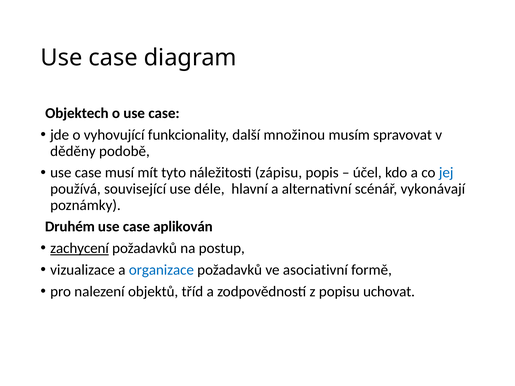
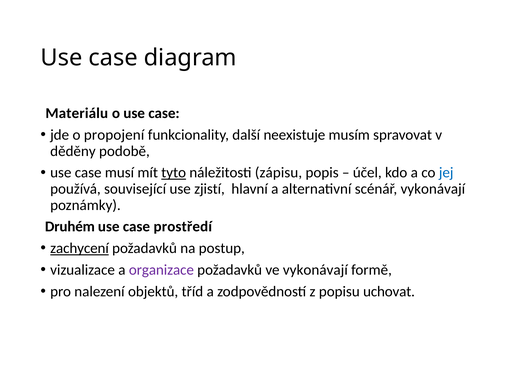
Objektech: Objektech -> Materiálu
vyhovující: vyhovující -> propojení
množinou: množinou -> neexistuje
tyto underline: none -> present
déle: déle -> zjistí
aplikován: aplikován -> prostředí
organizace colour: blue -> purple
ve asociativní: asociativní -> vykonávají
